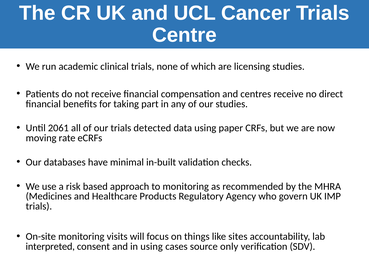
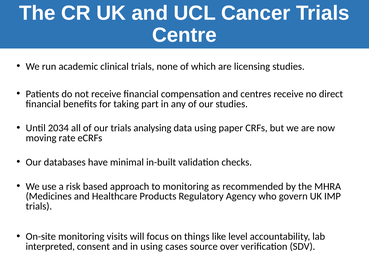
2061: 2061 -> 2034
detected: detected -> analysing
sites: sites -> level
only: only -> over
